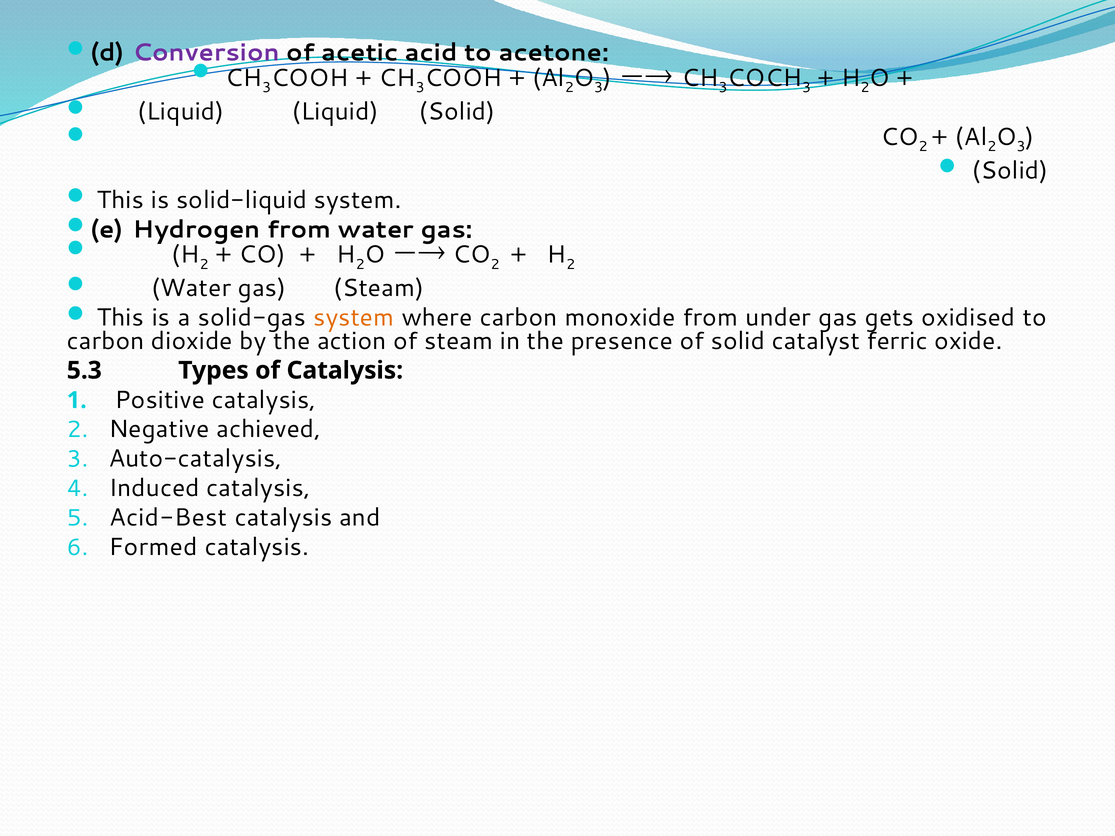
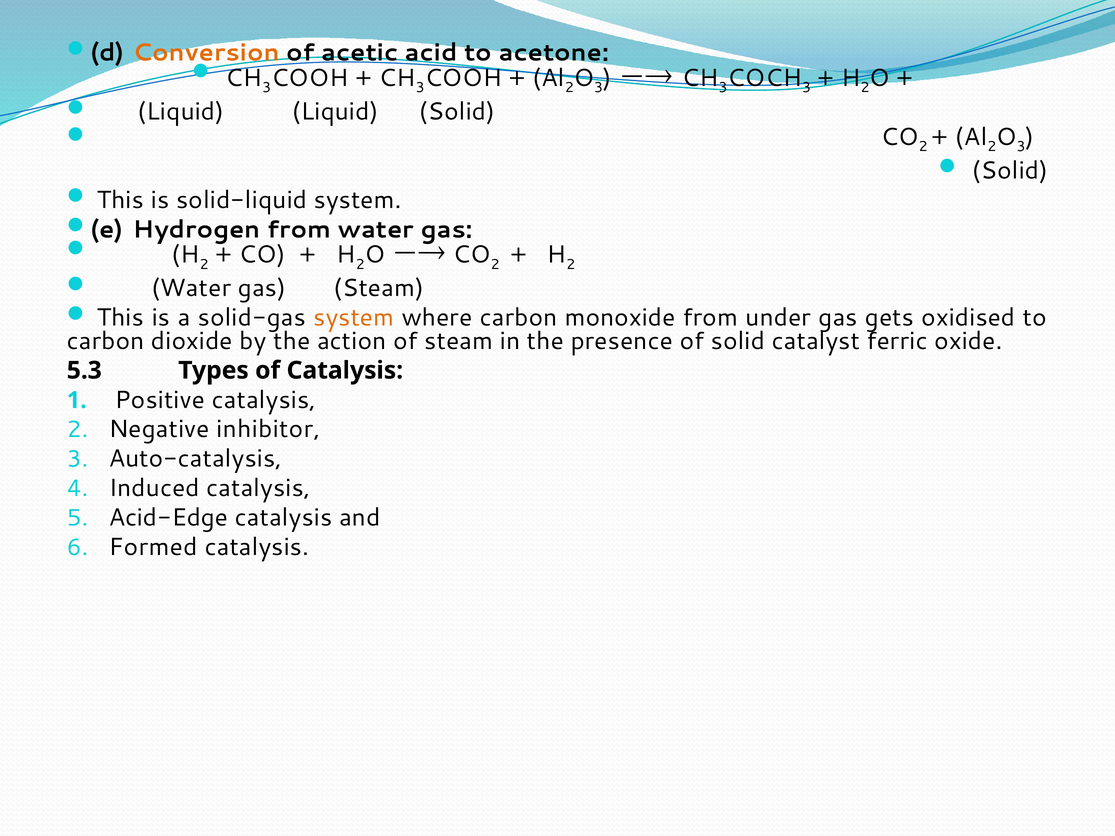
Conversion colour: purple -> orange
achieved: achieved -> inhibitor
Acid-Best: Acid-Best -> Acid-Edge
